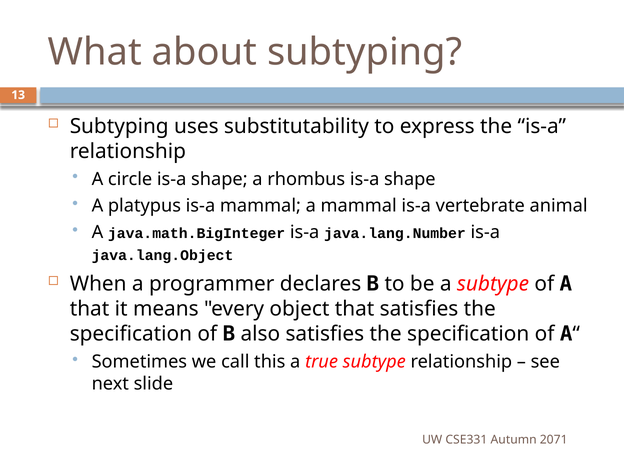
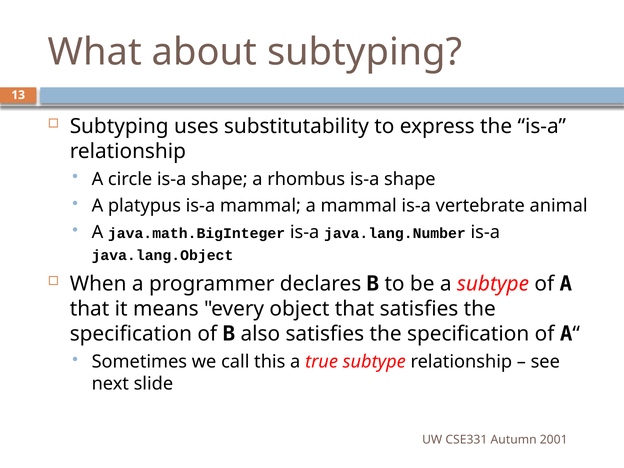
2071: 2071 -> 2001
